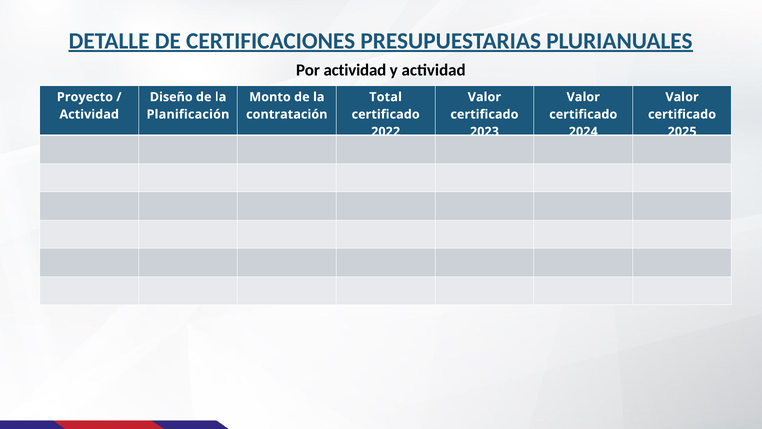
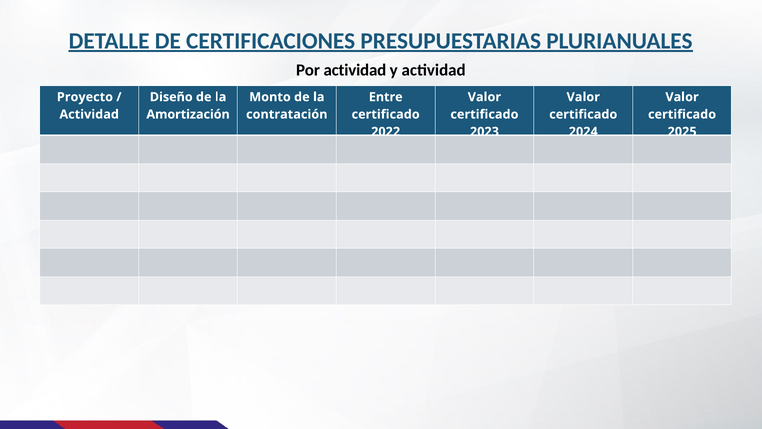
Total: Total -> Entre
Planificación: Planificación -> Amortización
